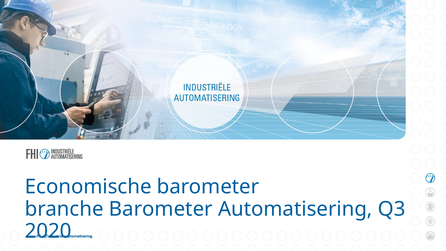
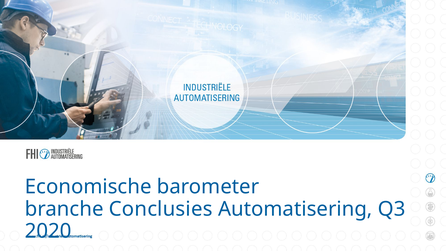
branche Barometer: Barometer -> Conclusies
